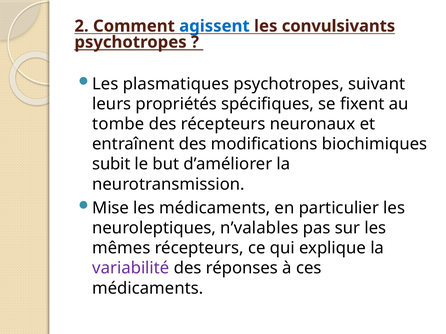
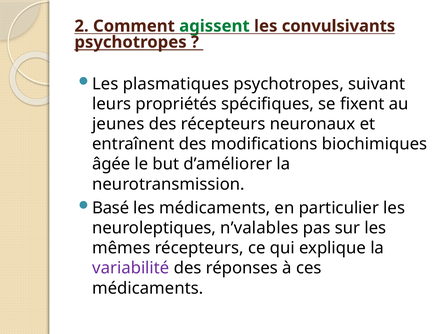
agissent colour: blue -> green
tombe: tombe -> jeunes
subit: subit -> âgée
Mise: Mise -> Basé
